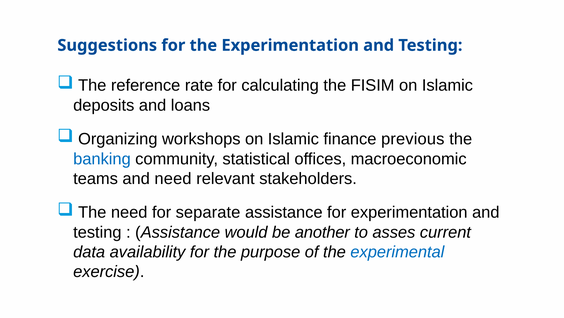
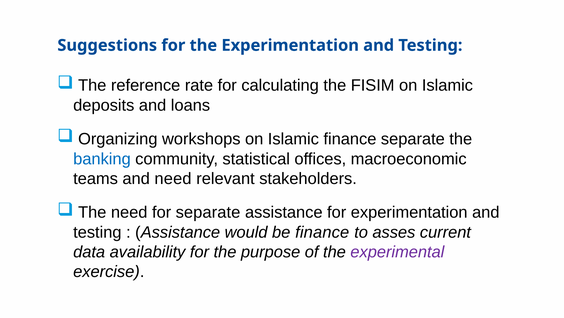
finance previous: previous -> separate
be another: another -> finance
experimental colour: blue -> purple
